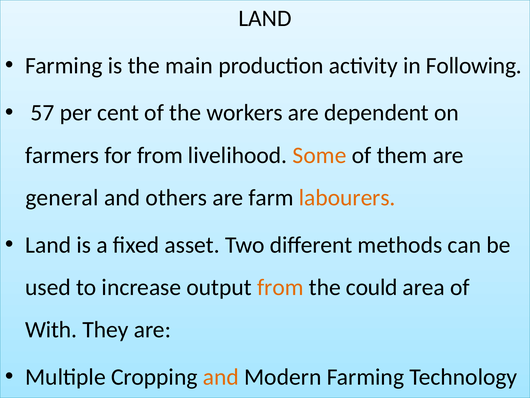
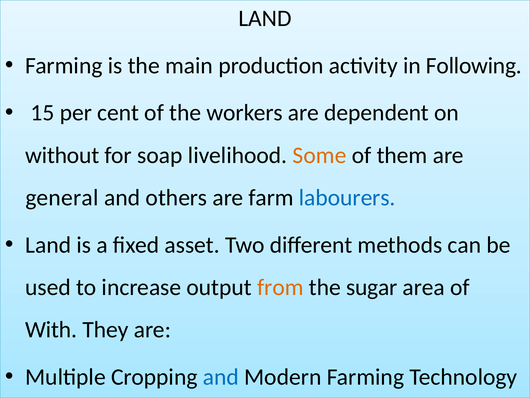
57: 57 -> 15
farmers: farmers -> without
for from: from -> soap
labourers colour: orange -> blue
could: could -> sugar
and at (221, 376) colour: orange -> blue
